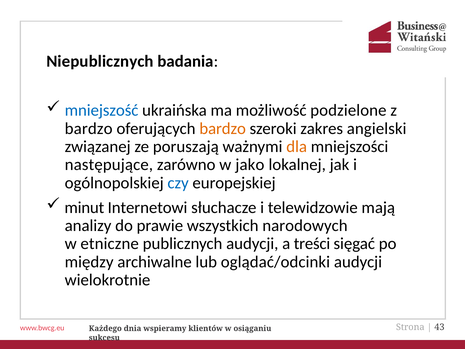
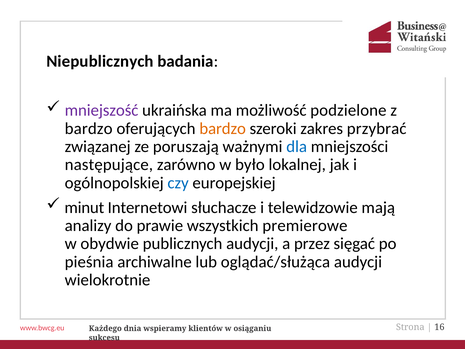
mniejszość colour: blue -> purple
angielski: angielski -> przybrać
dla colour: orange -> blue
jako: jako -> było
narodowych: narodowych -> premierowe
etniczne: etniczne -> obydwie
treści: treści -> przez
między: między -> pieśnia
oglądać/odcinki: oglądać/odcinki -> oglądać/służąca
43: 43 -> 16
